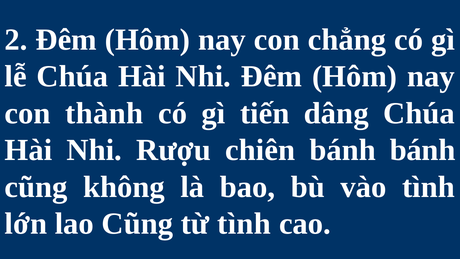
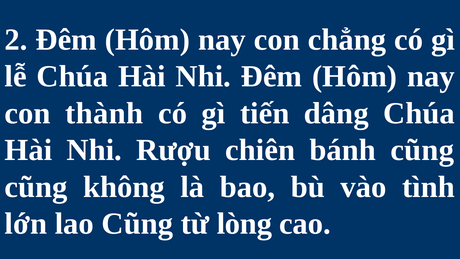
bánh bánh: bánh -> cũng
từ tình: tình -> lòng
